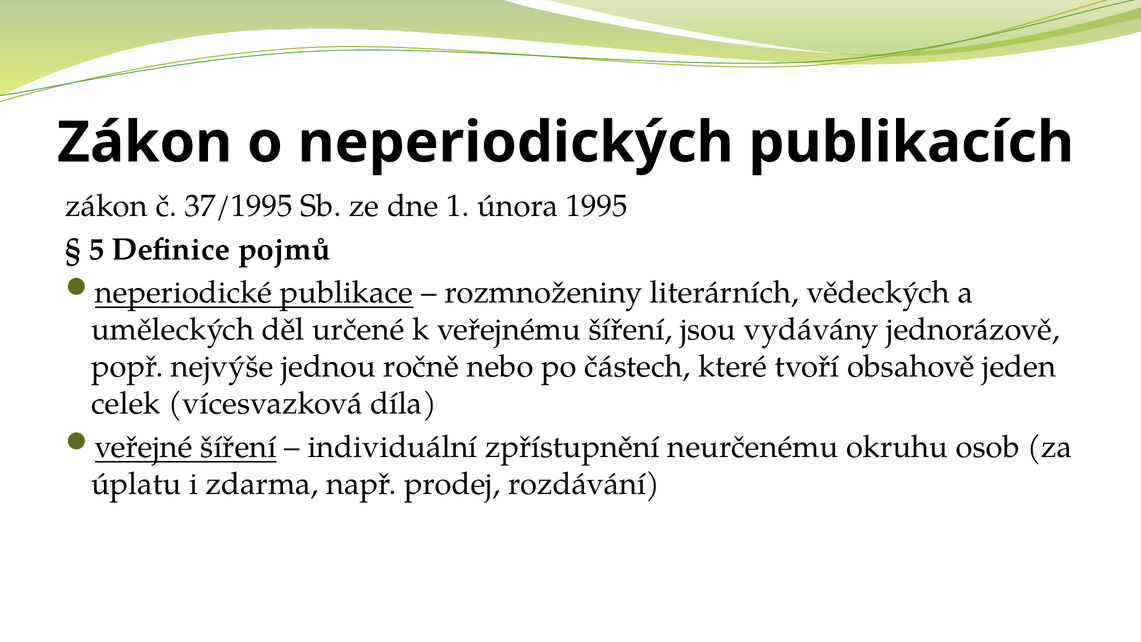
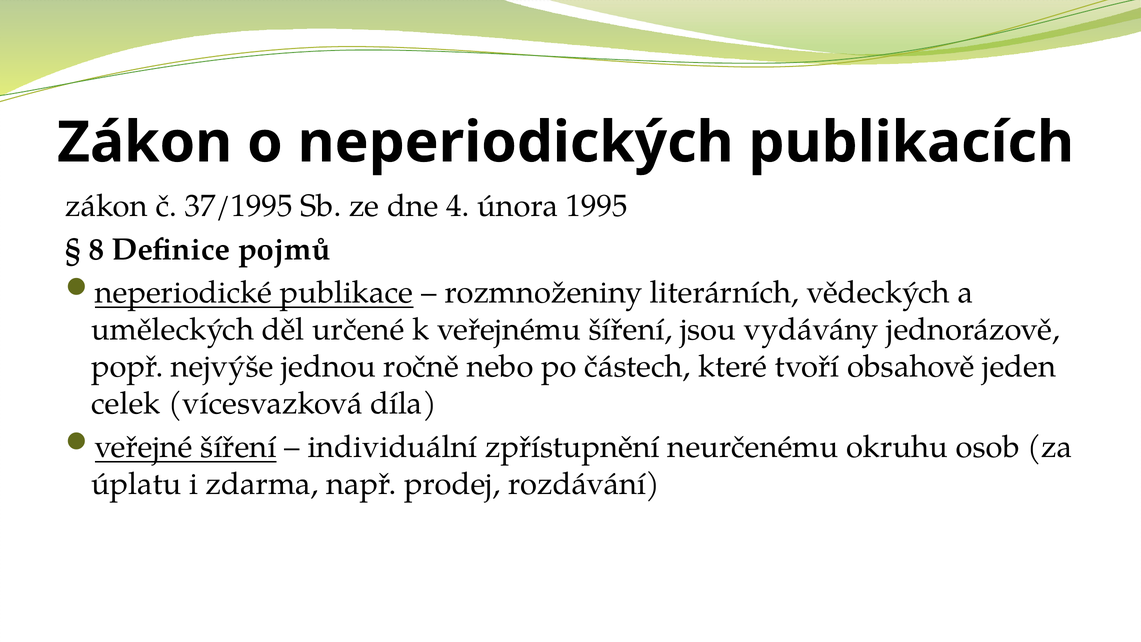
1: 1 -> 4
5: 5 -> 8
